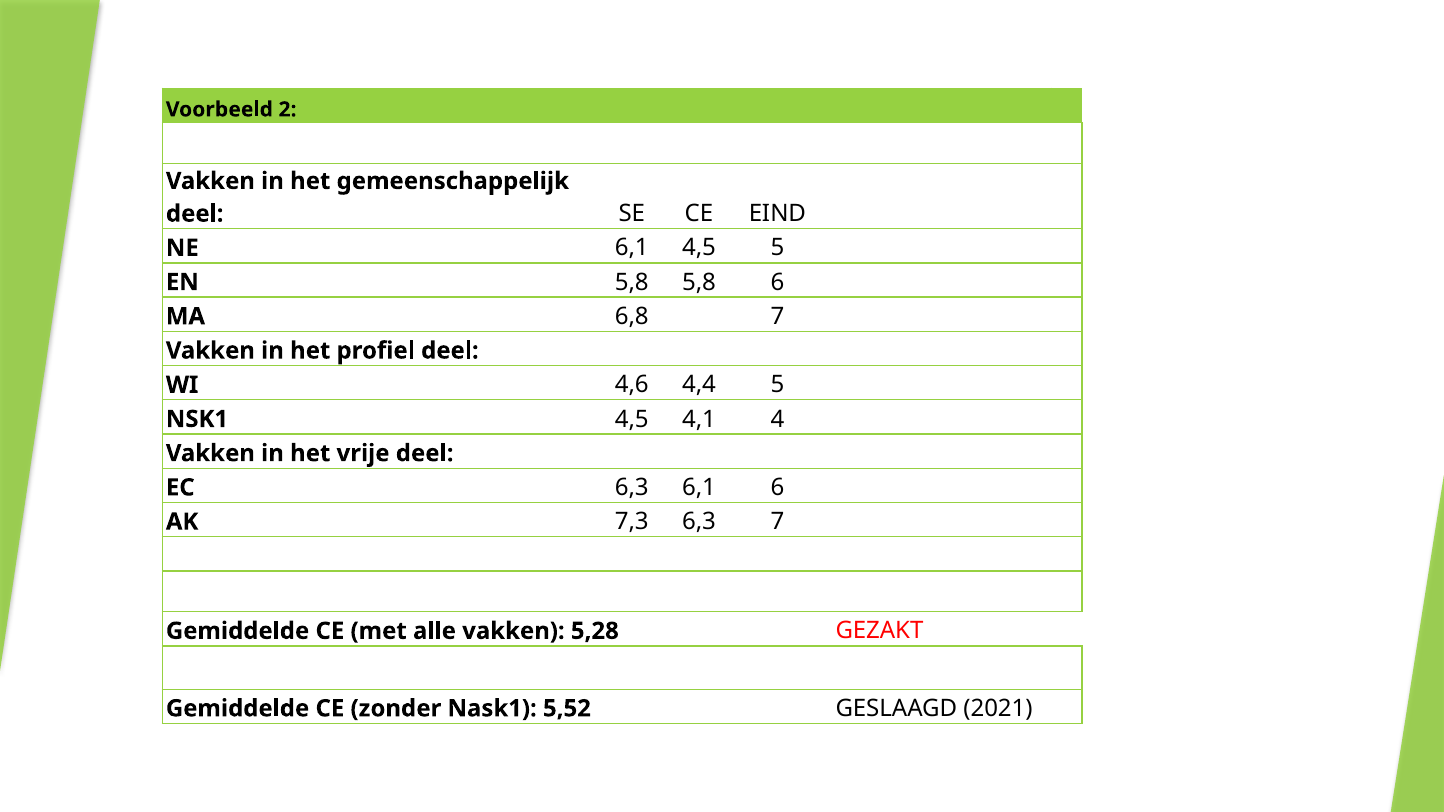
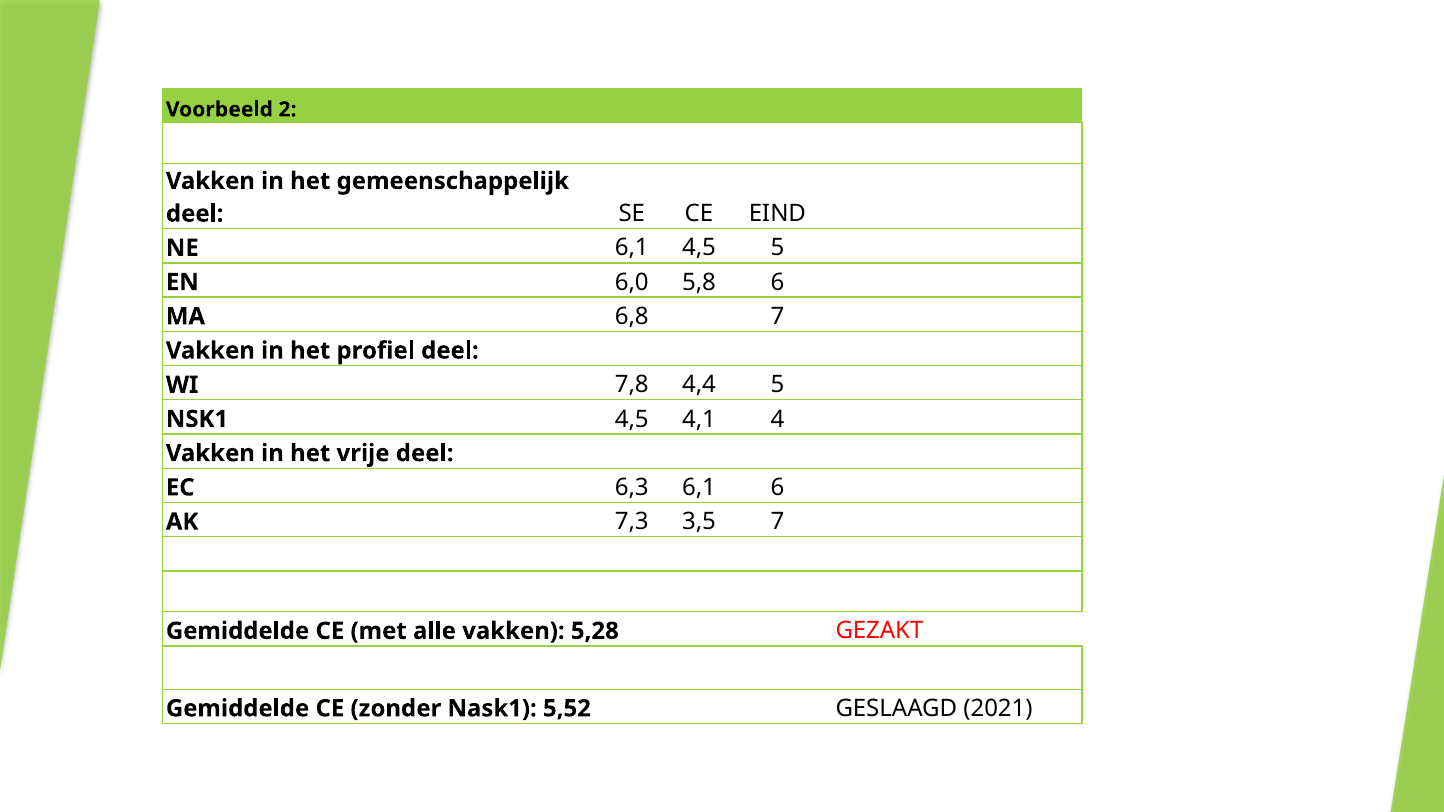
EN 5,8: 5,8 -> 6,0
4,6: 4,6 -> 7,8
7,3 6,3: 6,3 -> 3,5
